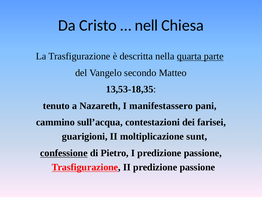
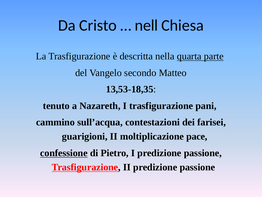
I manifestassero: manifestassero -> trasfigurazione
sunt: sunt -> pace
